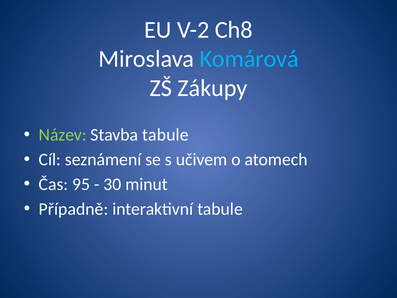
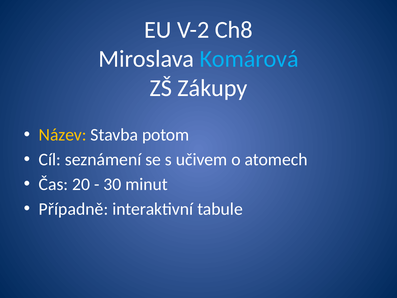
Název colour: light green -> yellow
Stavba tabule: tabule -> potom
95: 95 -> 20
